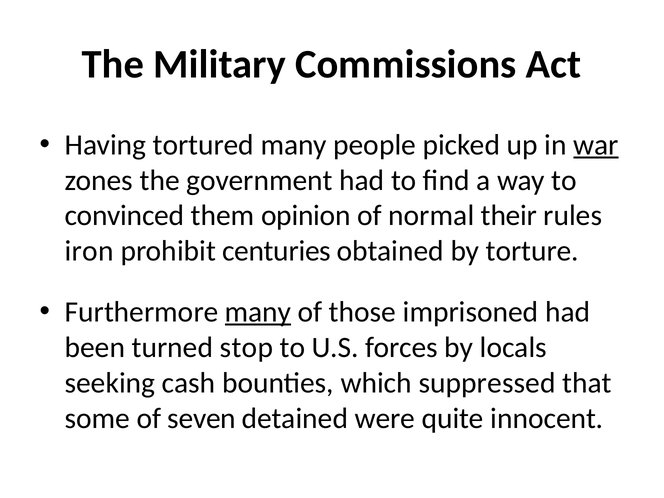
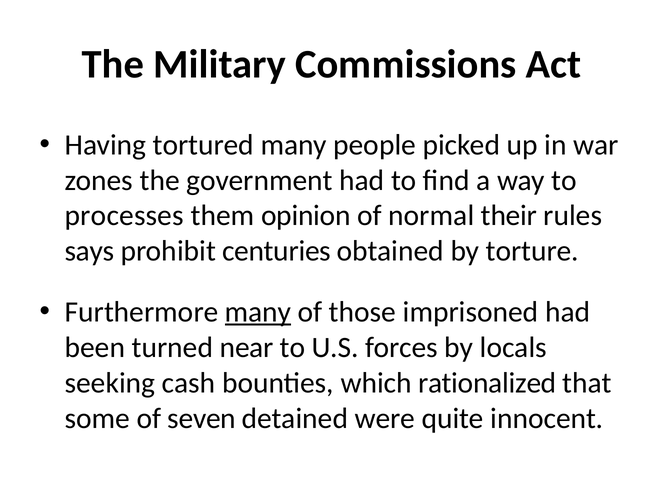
war underline: present -> none
convinced: convinced -> processes
iron: iron -> says
stop: stop -> near
suppressed: suppressed -> rationalized
